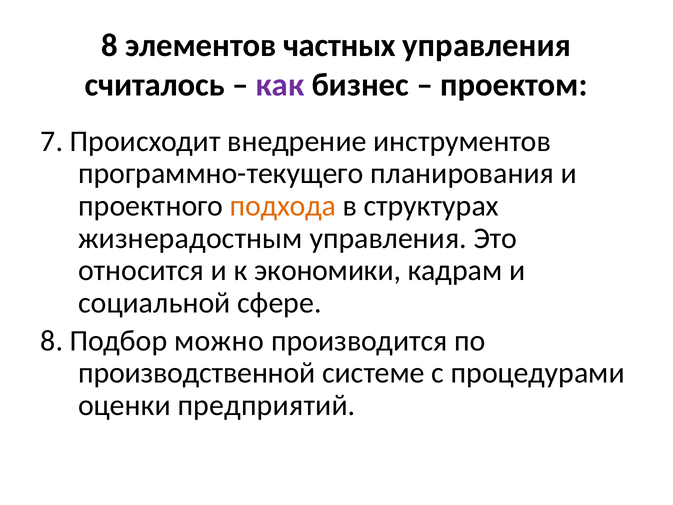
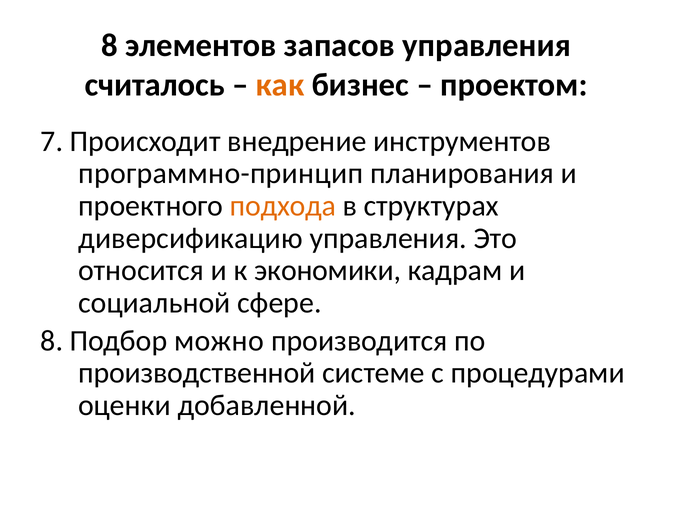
частных: частных -> запасов
как colour: purple -> orange
программно-текущего: программно-текущего -> программно-принцип
жизнерадостным: жизнерадостным -> диверсификацию
предприятий: предприятий -> добавленной
